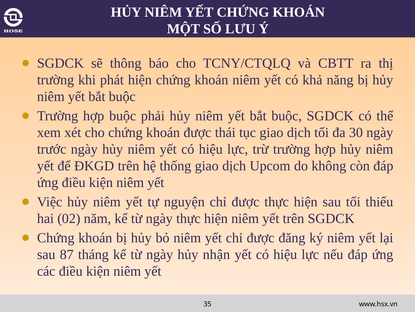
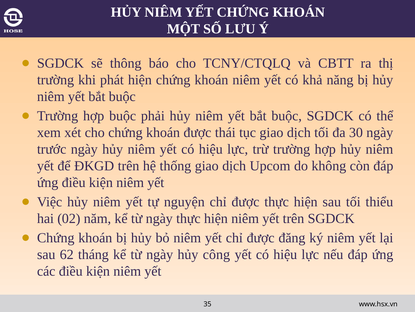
87: 87 -> 62
nhận: nhận -> công
